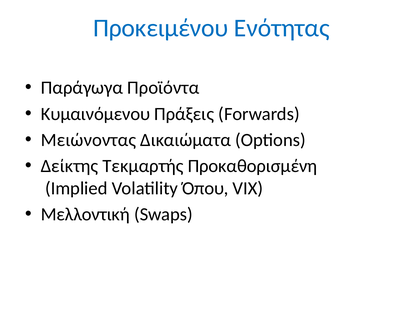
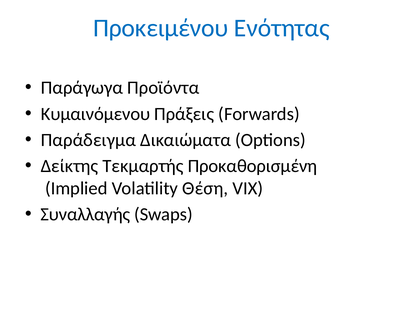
Μειώνοντας: Μειώνοντας -> Παράδειγμα
Όπου: Όπου -> Θέση
Μελλοντική: Μελλοντική -> Συναλλαγής
